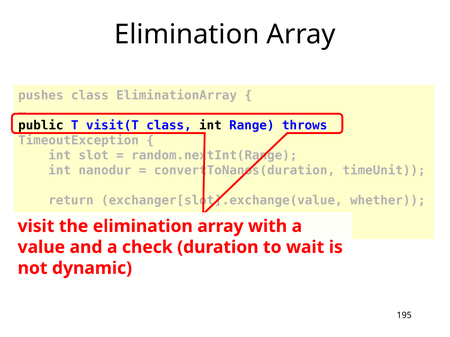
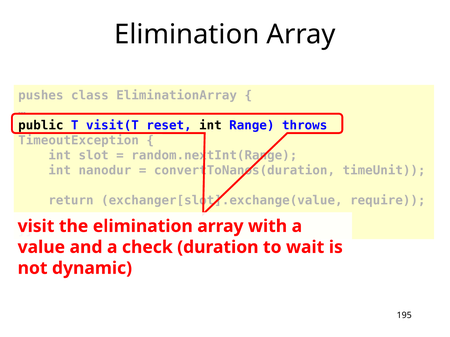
visit(T class: class -> reset
whether: whether -> require
